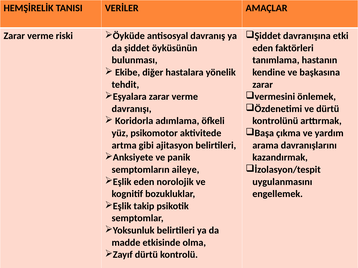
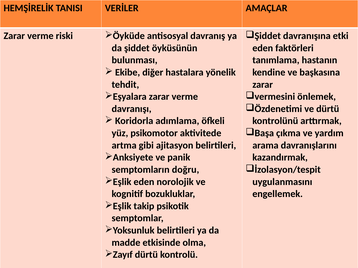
aileye: aileye -> doğru
